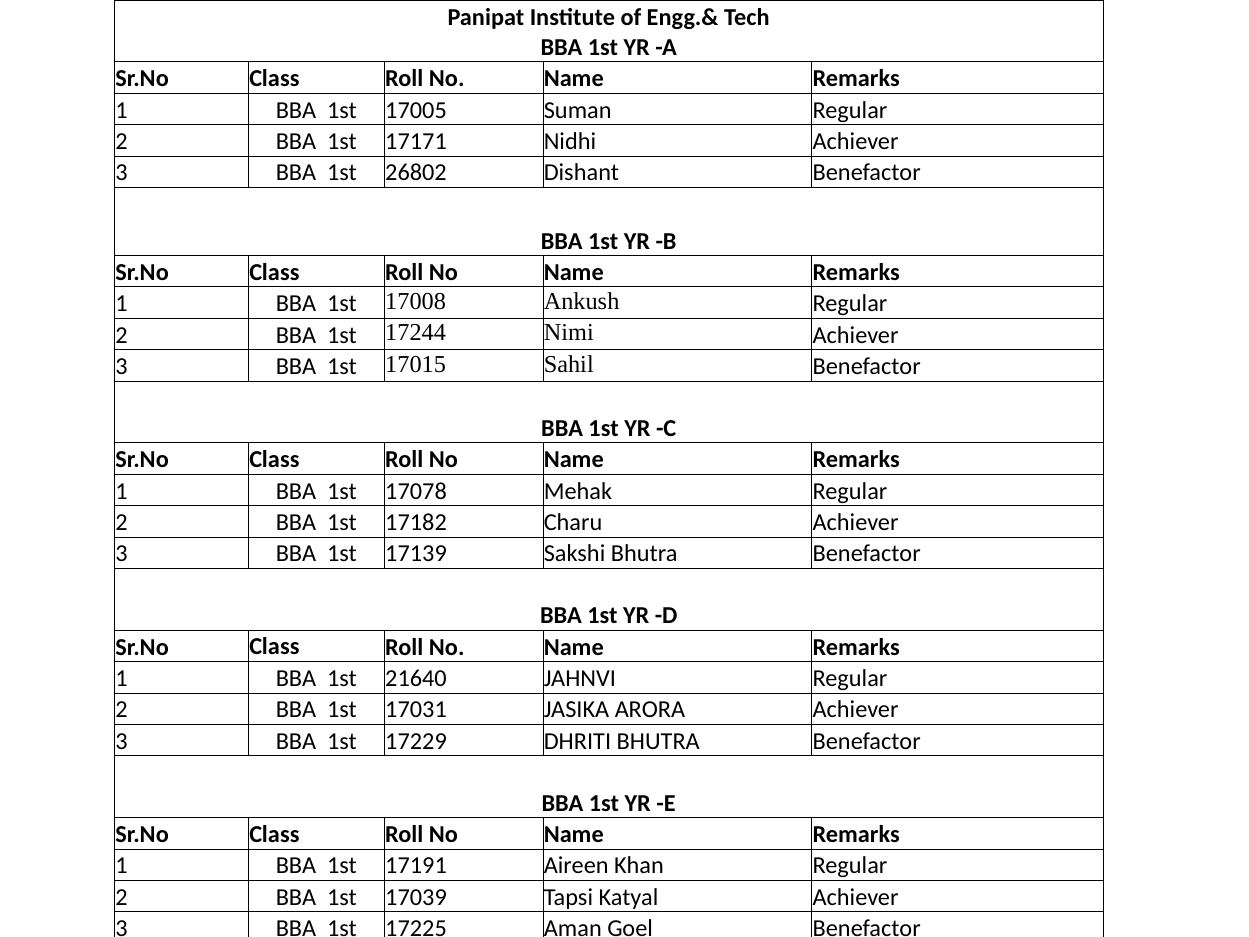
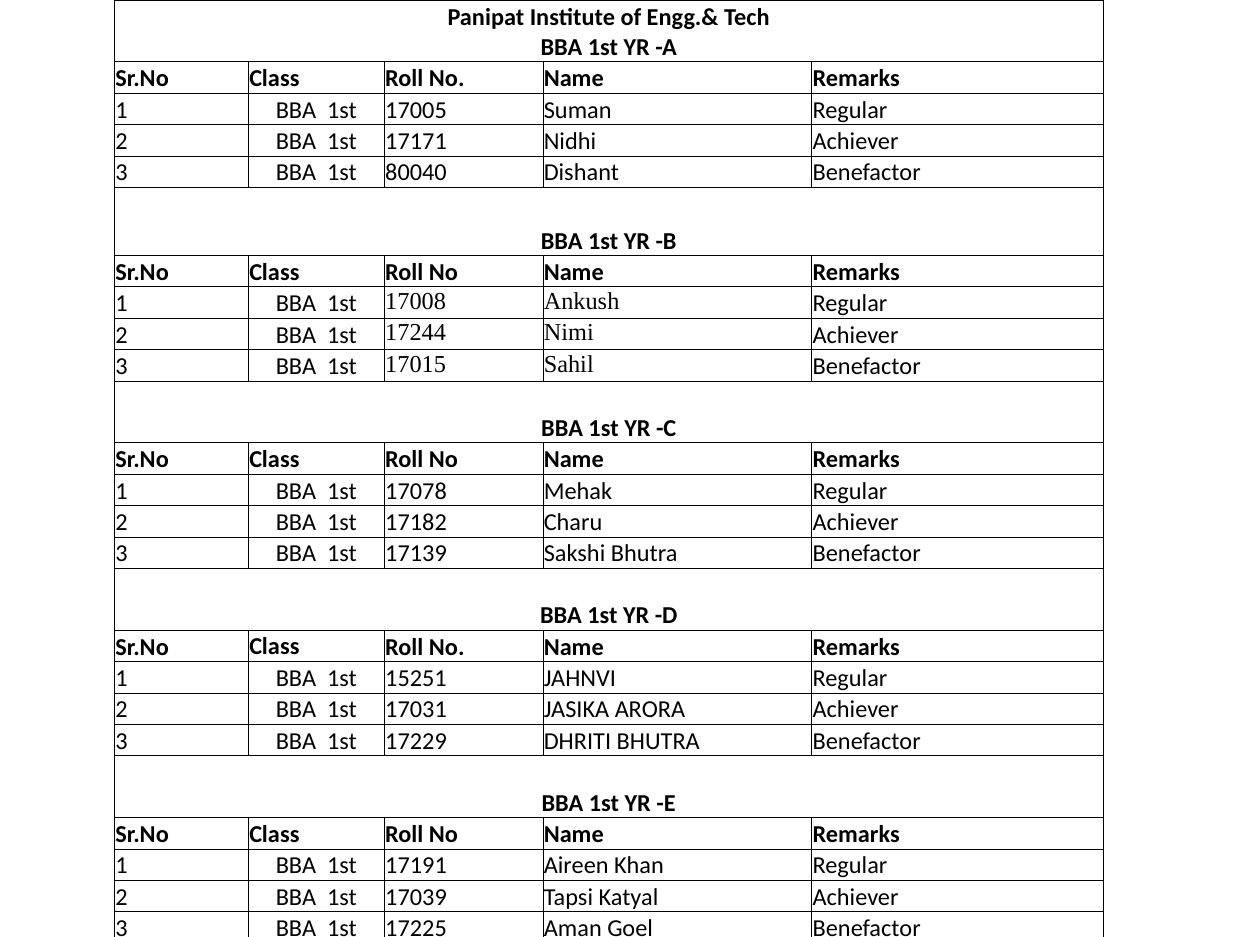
26802: 26802 -> 80040
21640: 21640 -> 15251
